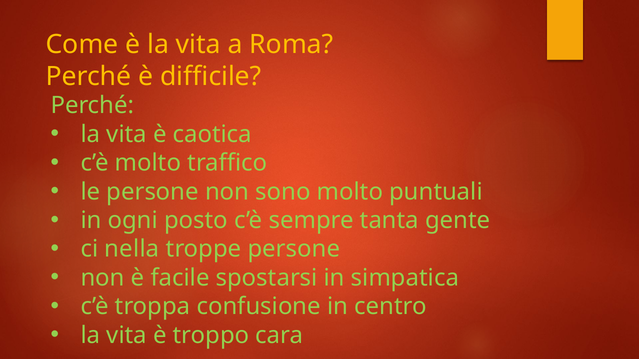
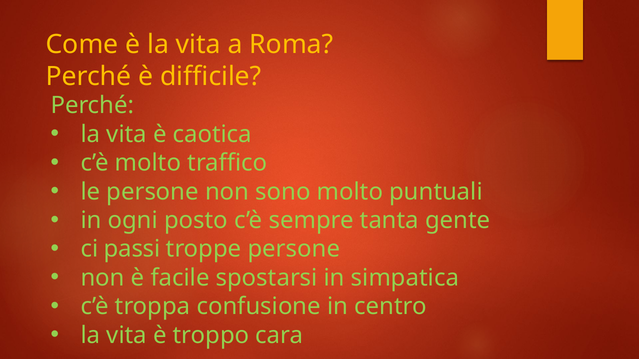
nella: nella -> passi
